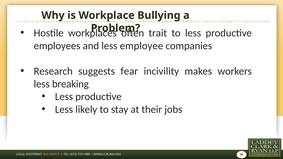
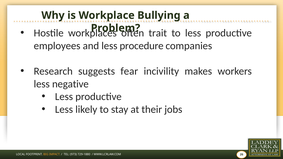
employee: employee -> procedure
breaking: breaking -> negative
